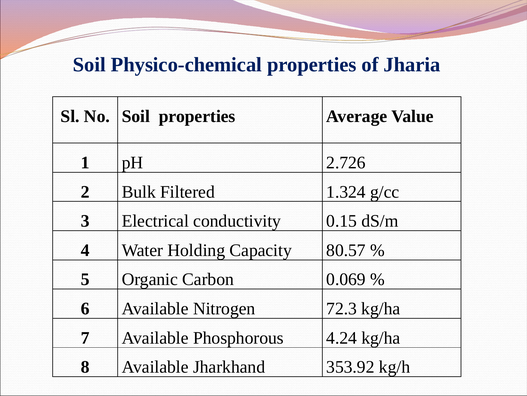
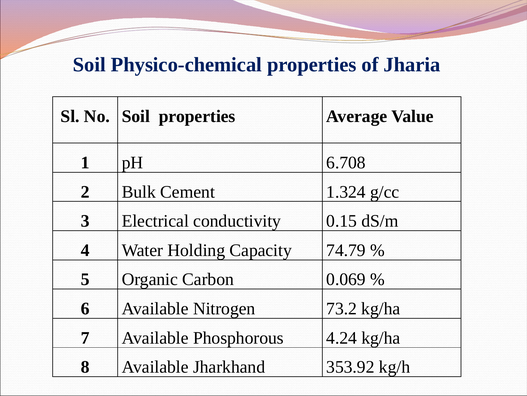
2.726: 2.726 -> 6.708
Filtered: Filtered -> Cement
80.57: 80.57 -> 74.79
72.3: 72.3 -> 73.2
